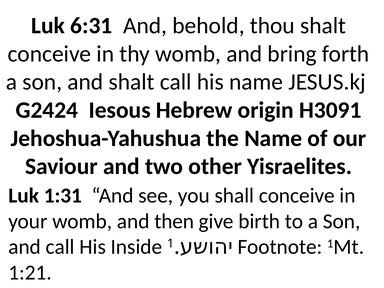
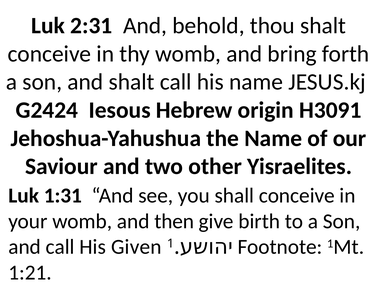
6:31: 6:31 -> 2:31
Inside: Inside -> Given
